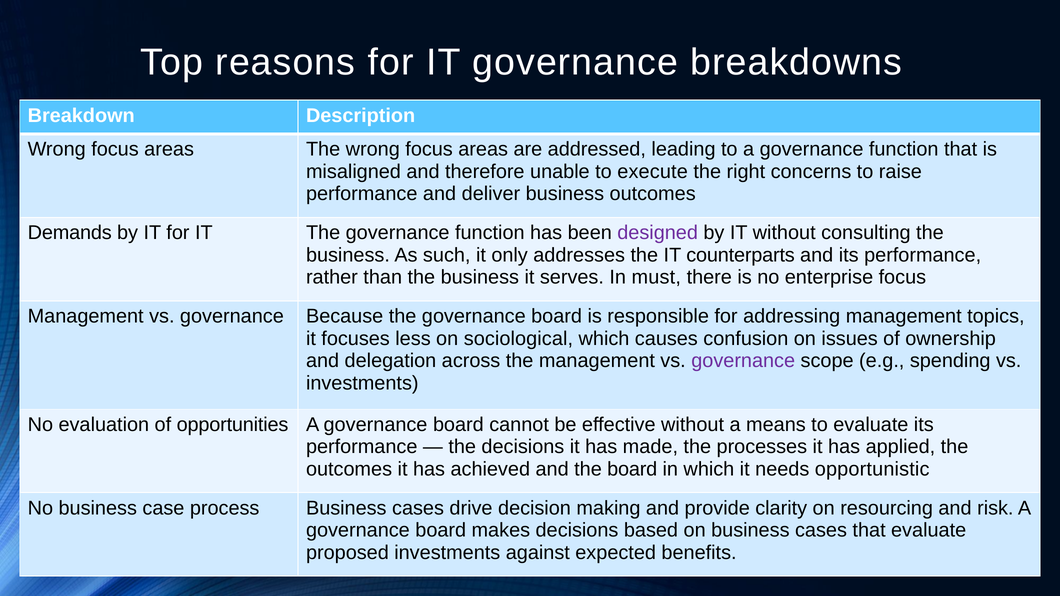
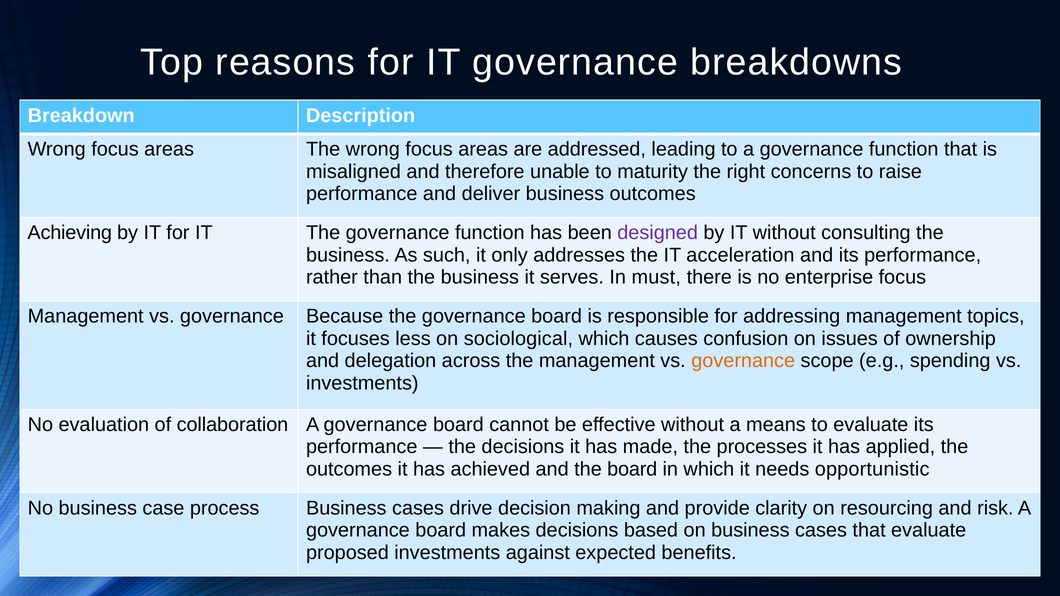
execute: execute -> maturity
Demands: Demands -> Achieving
counterparts: counterparts -> acceleration
governance at (743, 361) colour: purple -> orange
opportunities: opportunities -> collaboration
